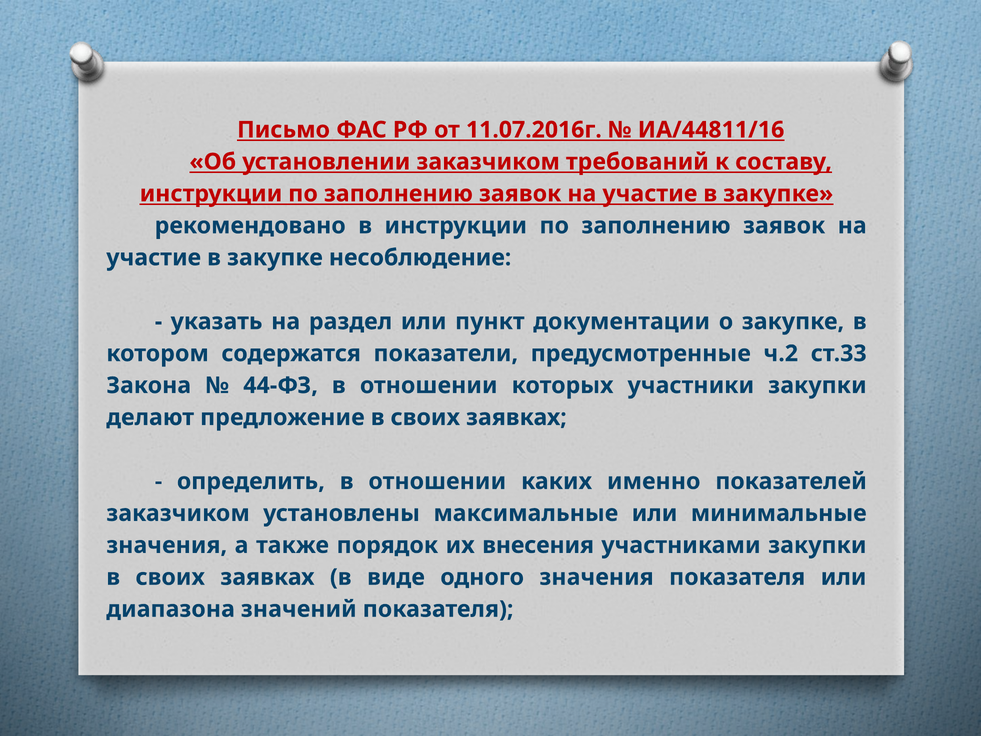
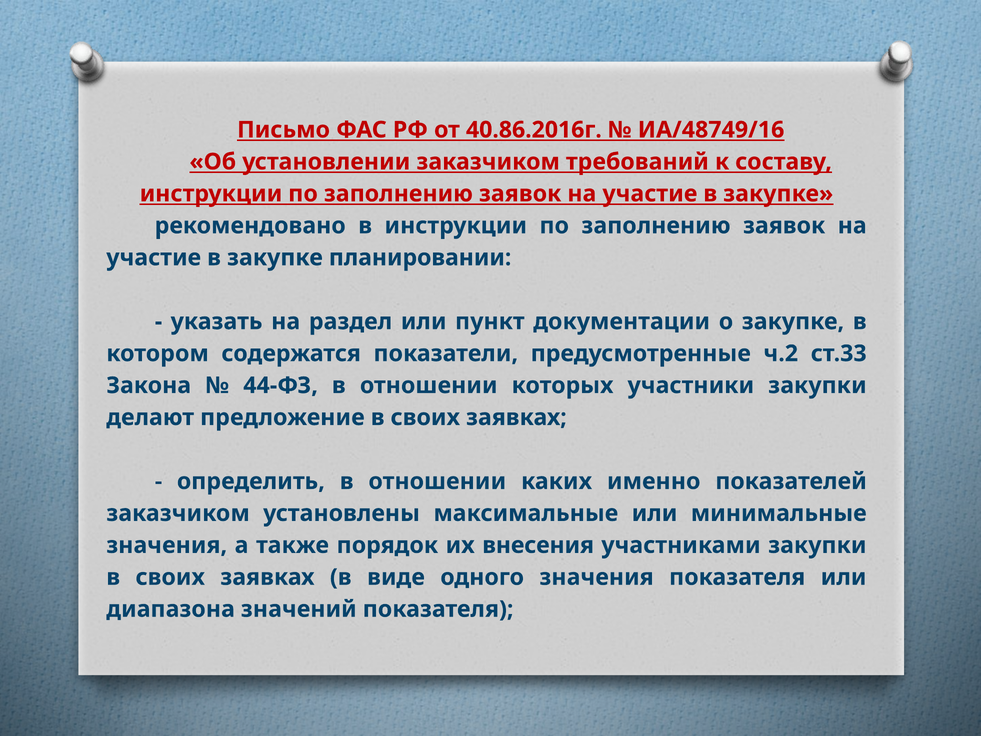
11.07.2016г: 11.07.2016г -> 40.86.2016г
ИА/44811/16: ИА/44811/16 -> ИА/48749/16
несоблюдение: несоблюдение -> планировании
